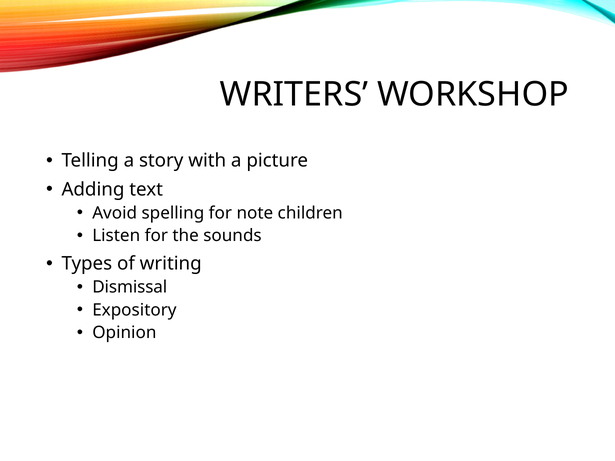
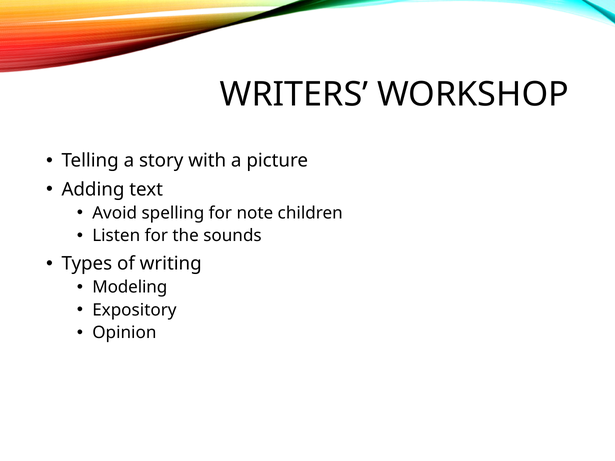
Dismissal: Dismissal -> Modeling
